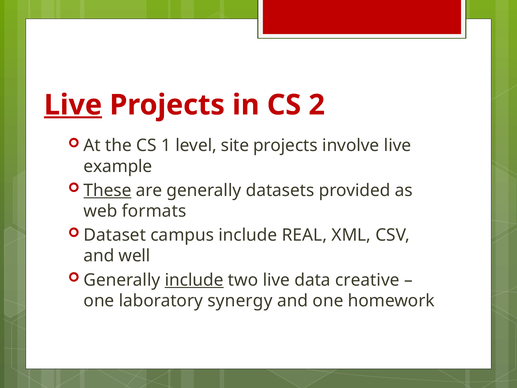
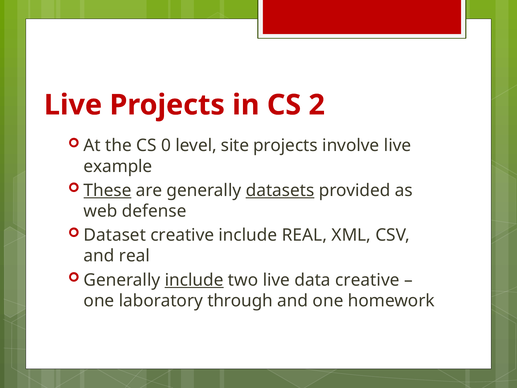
Live at (73, 105) underline: present -> none
1: 1 -> 0
datasets underline: none -> present
formats: formats -> defense
Dataset campus: campus -> creative
and well: well -> real
synergy: synergy -> through
